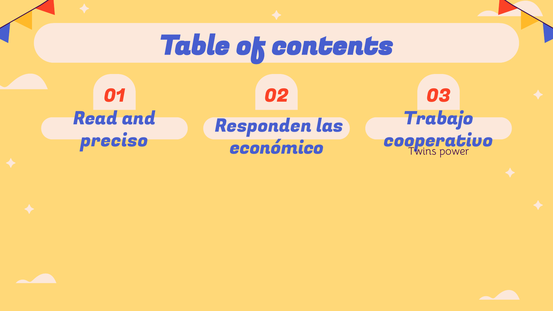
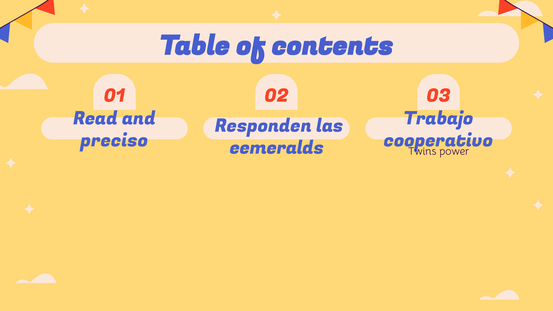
económico: económico -> eemeralds
